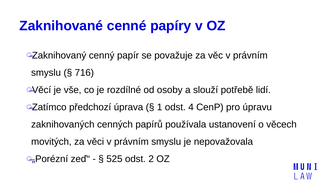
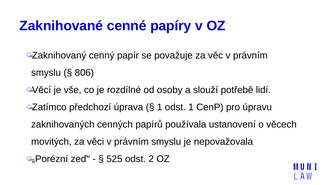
716: 716 -> 806
odst 4: 4 -> 1
